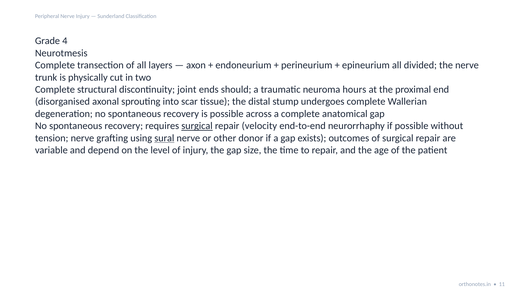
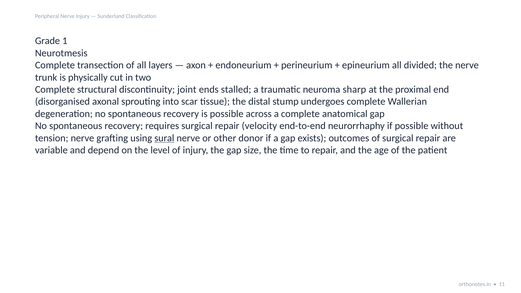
4: 4 -> 1
should: should -> stalled
hours: hours -> sharp
surgical at (197, 126) underline: present -> none
